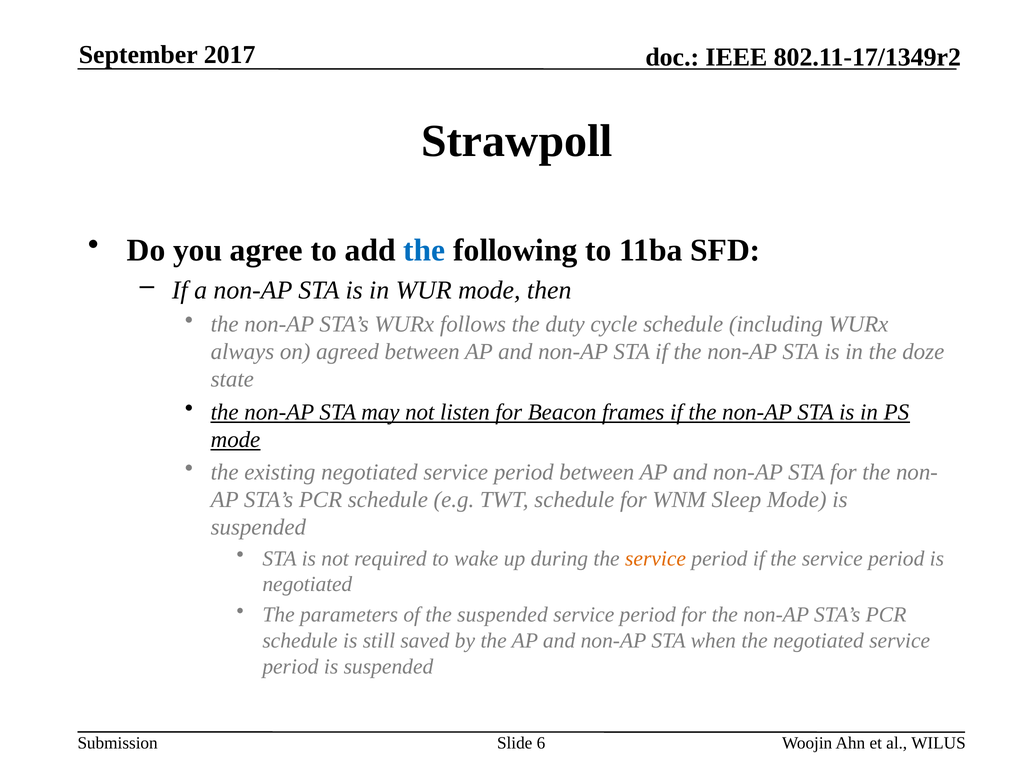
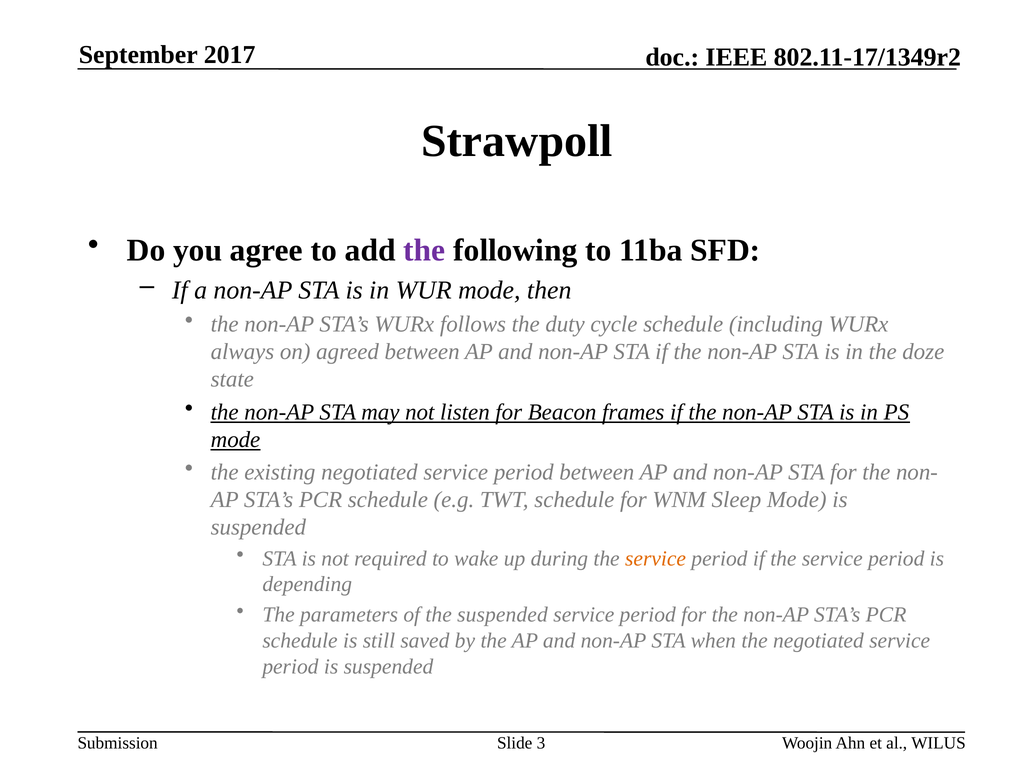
the at (424, 250) colour: blue -> purple
negotiated at (307, 585): negotiated -> depending
6: 6 -> 3
